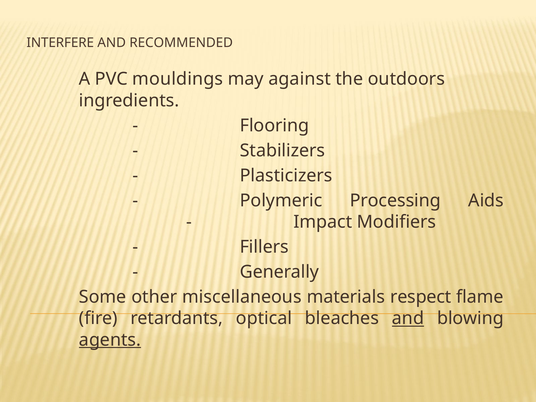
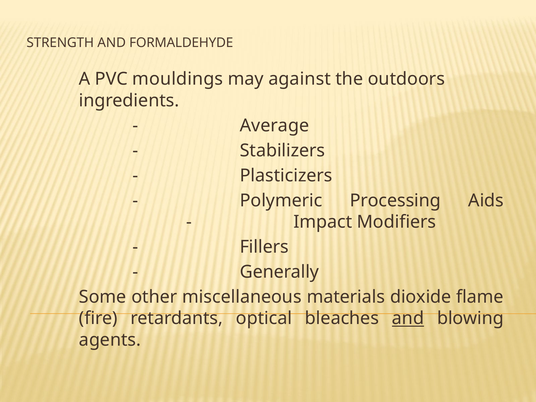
INTERFERE: INTERFERE -> STRENGTH
RECOMMENDED: RECOMMENDED -> FORMALDEHYDE
Flooring: Flooring -> Average
respect: respect -> dioxide
agents underline: present -> none
